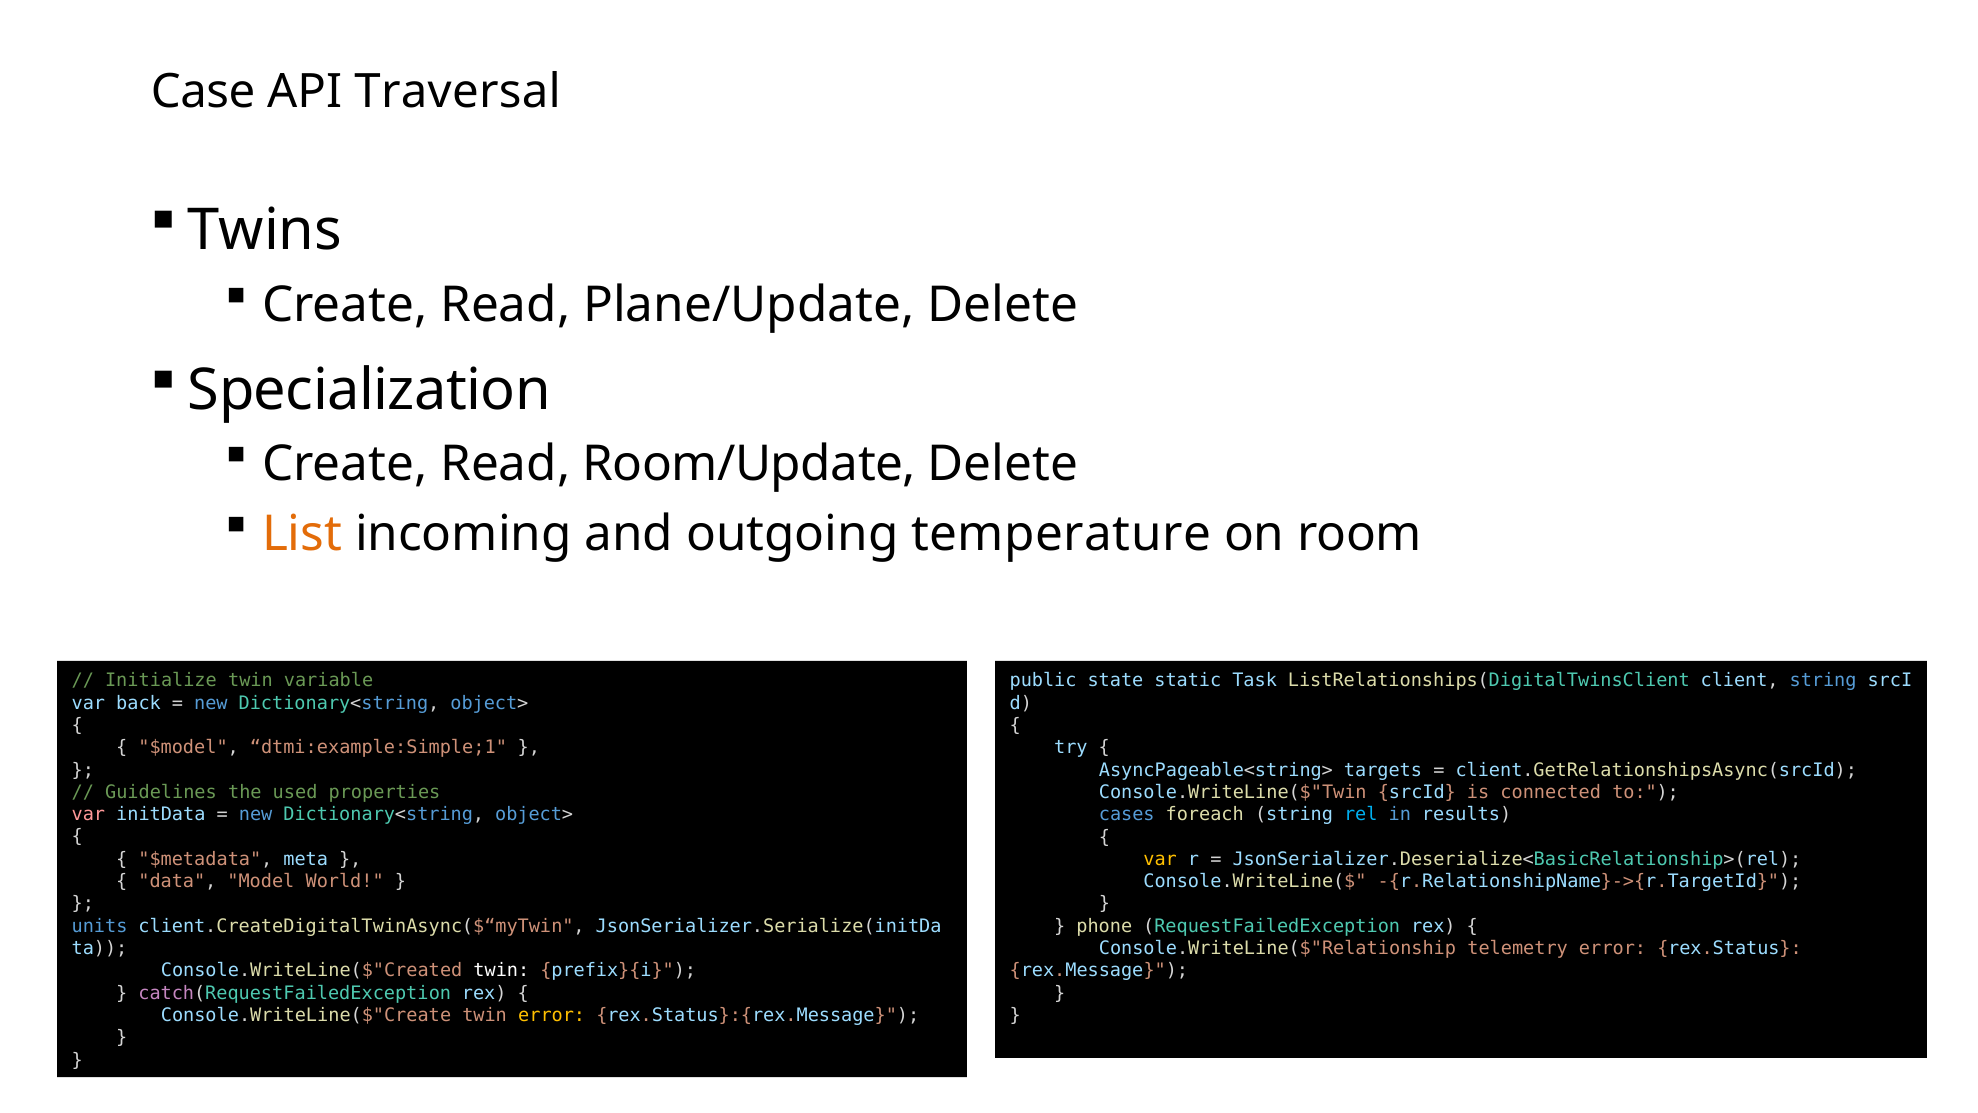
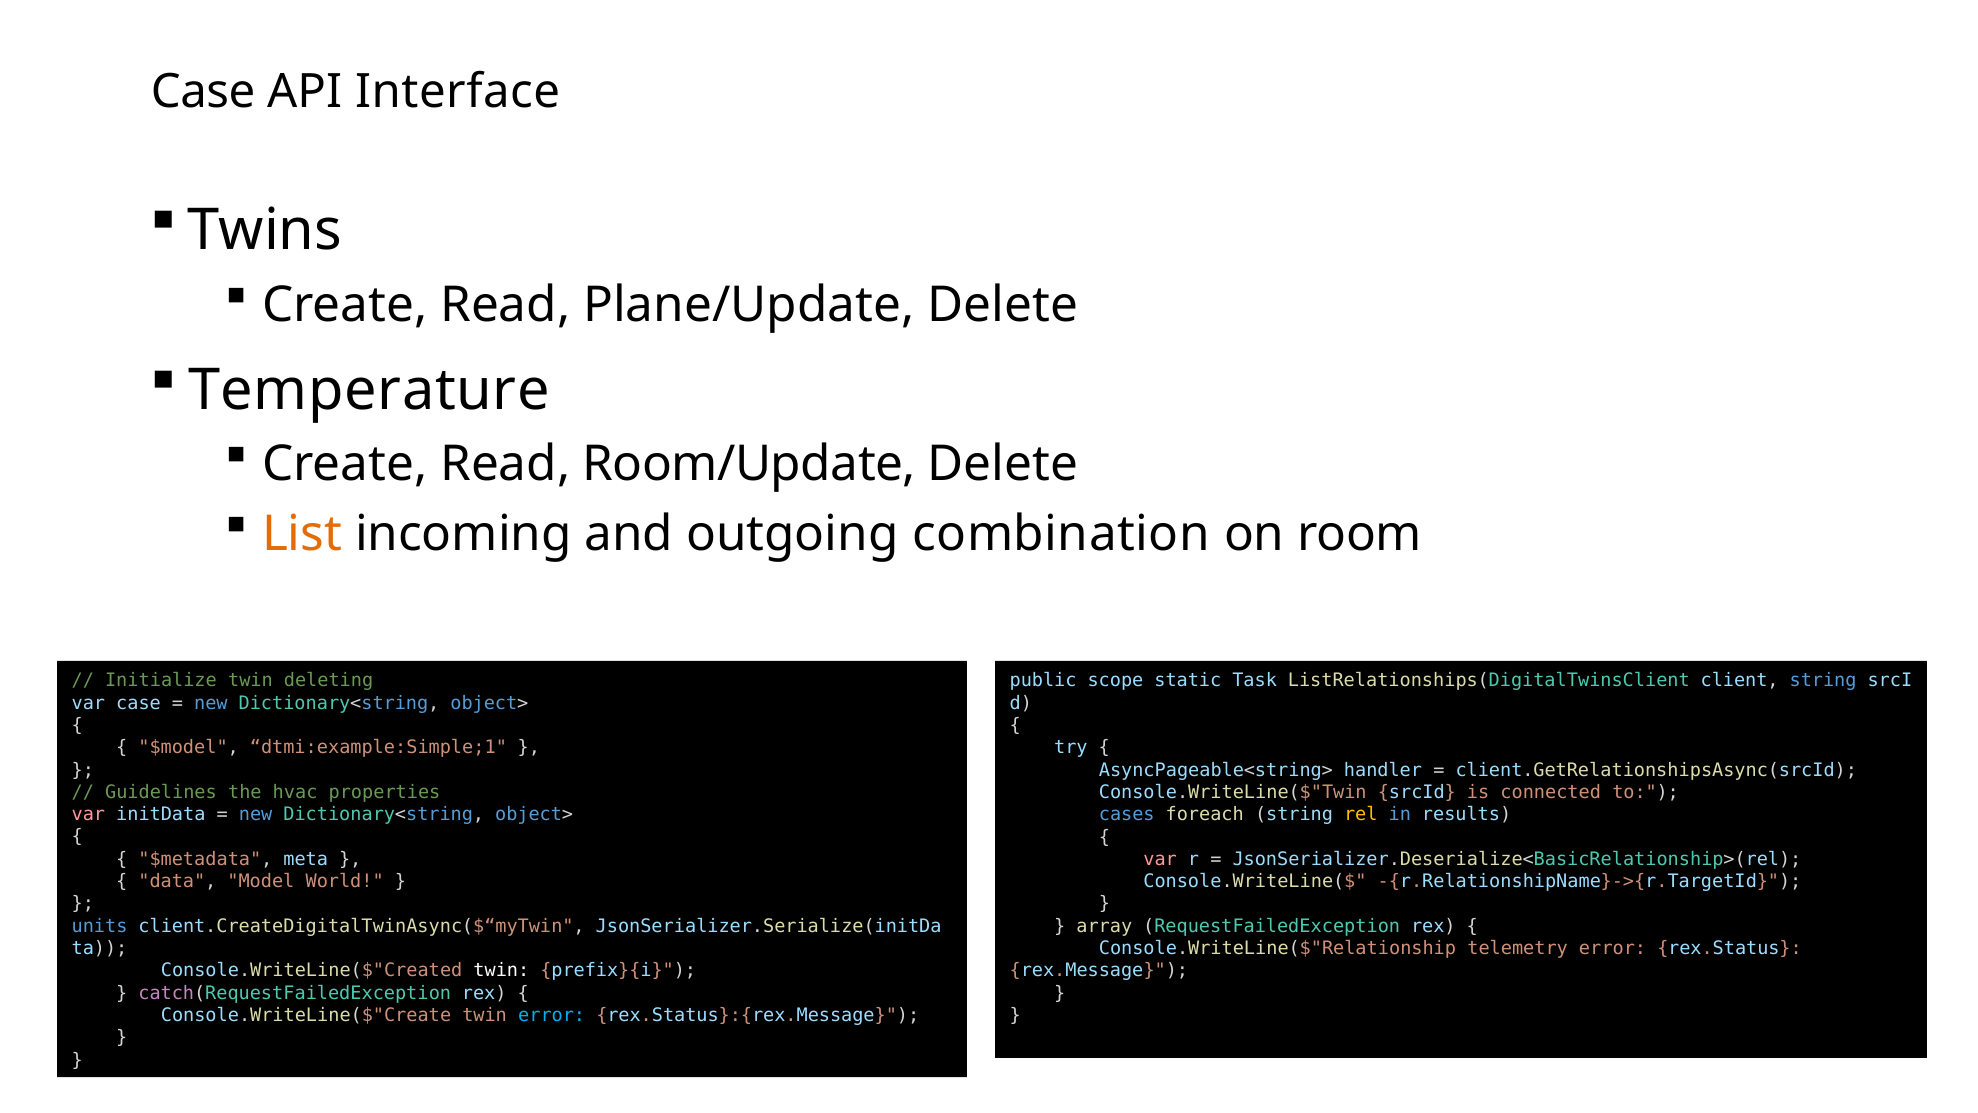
Traversal: Traversal -> Interface
Specialization: Specialization -> Temperature
temperature: temperature -> combination
variable: variable -> deleting
state: state -> scope
var back: back -> case
targets: targets -> handler
used: used -> hvac
rel colour: light blue -> yellow
var at (1160, 859) colour: yellow -> pink
phone: phone -> array
error at (552, 1015) colour: yellow -> light blue
